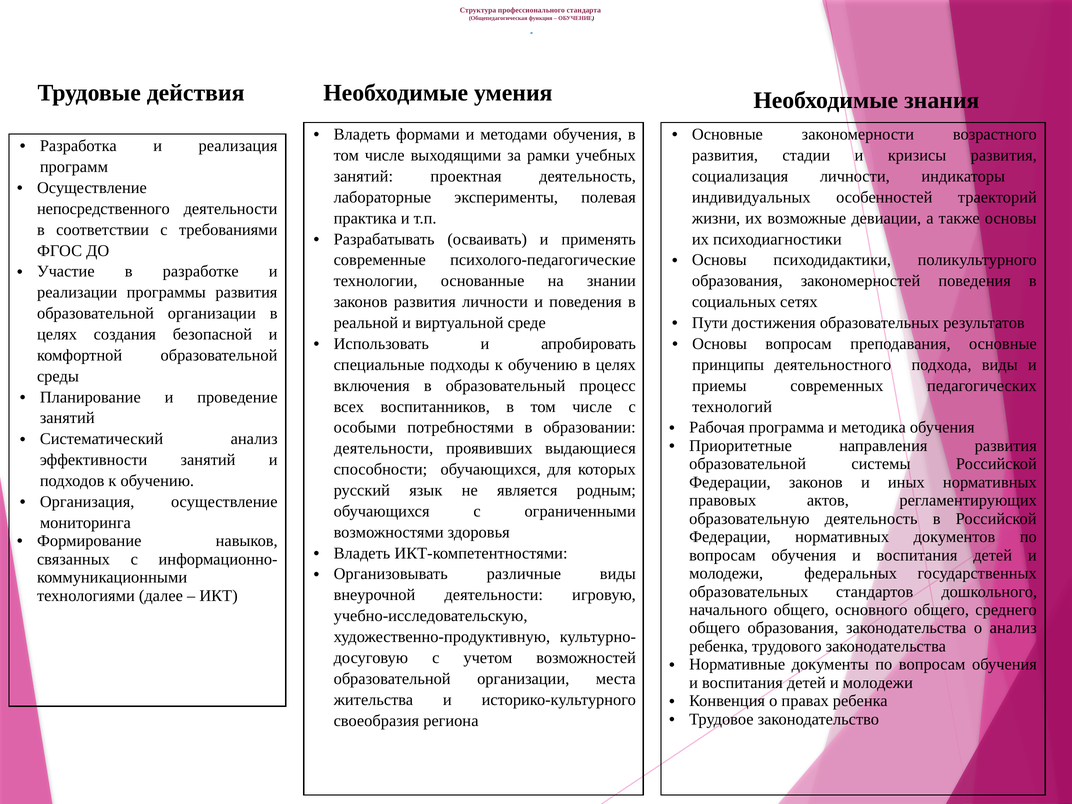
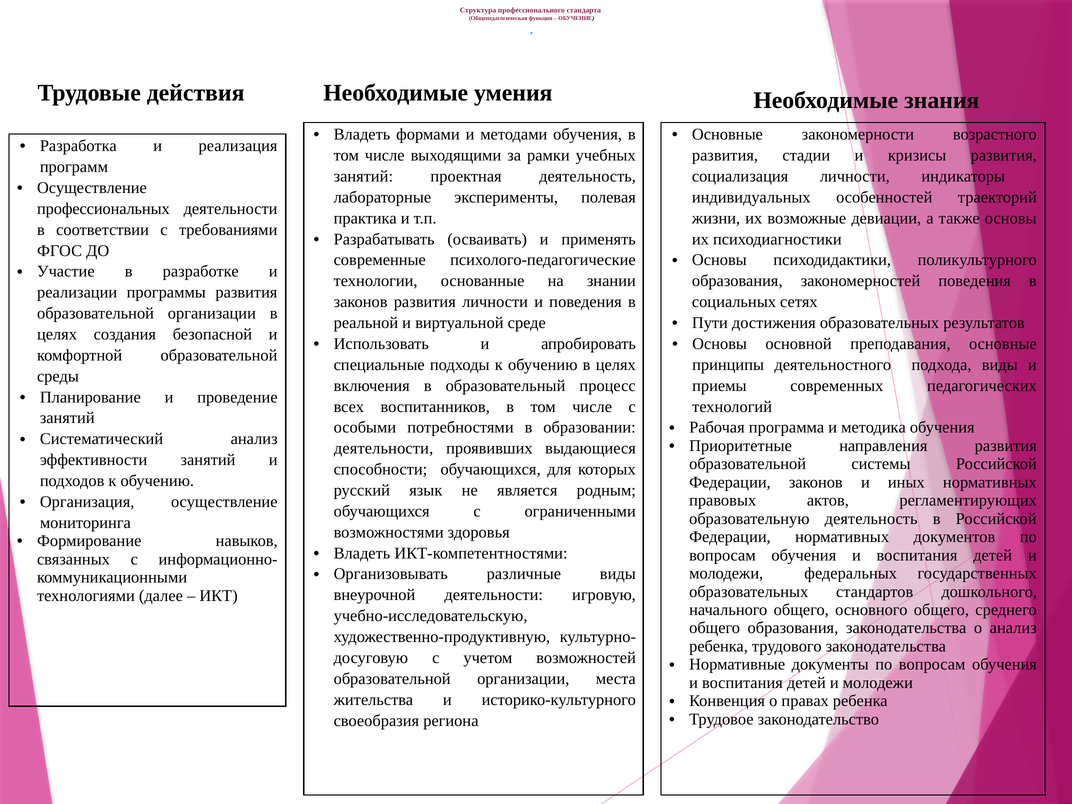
непосредственного: непосредственного -> профессиональных
Основы вопросам: вопросам -> основной
